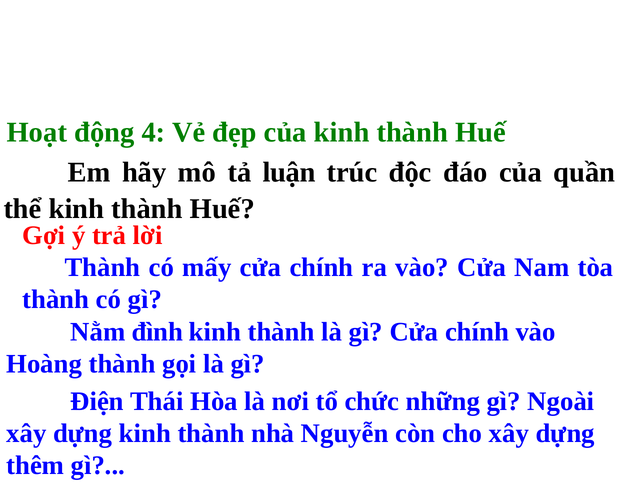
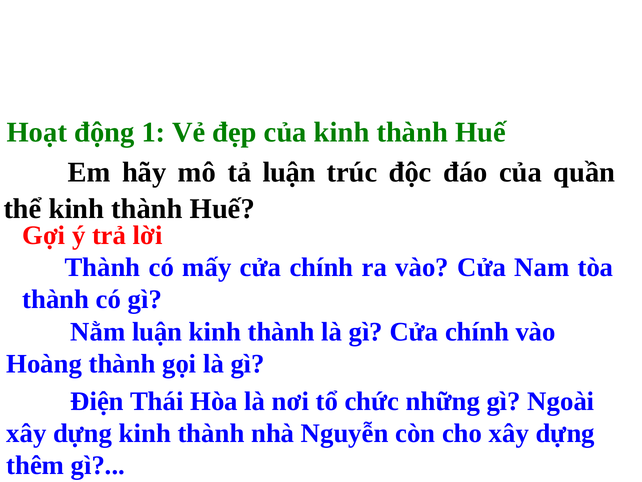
4: 4 -> 1
Nằm đình: đình -> luận
